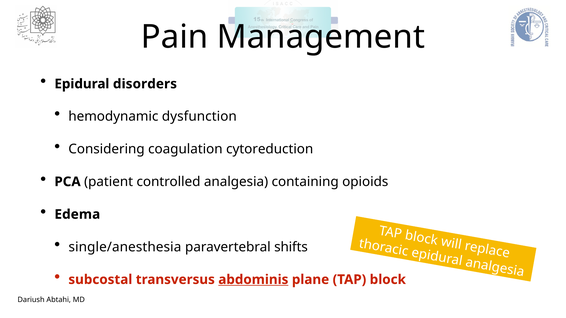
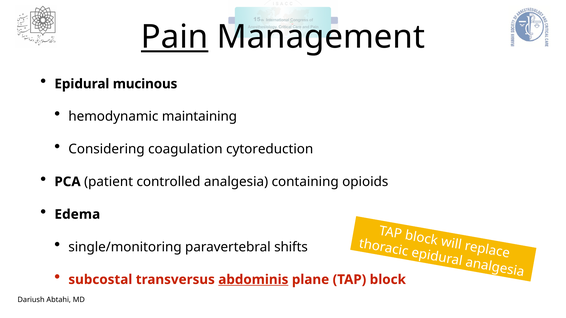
Pain underline: none -> present
disorders: disorders -> mucinous
dysfunction: dysfunction -> maintaining
single/anesthesia: single/anesthesia -> single/monitoring
